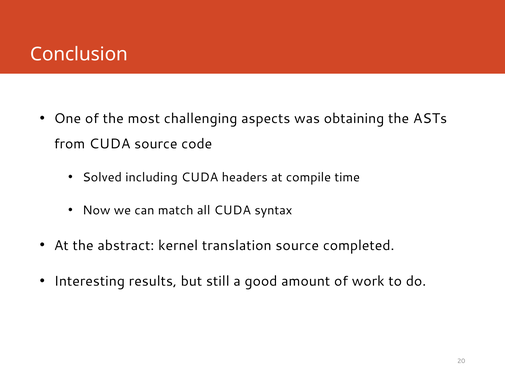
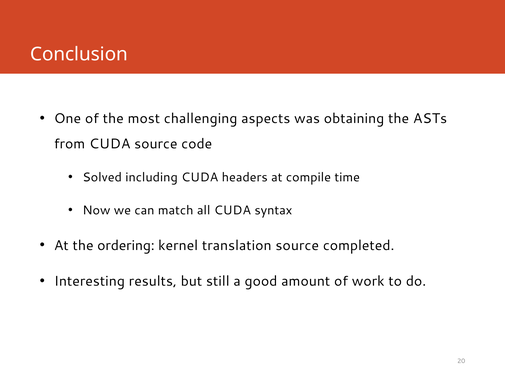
abstract: abstract -> ordering
